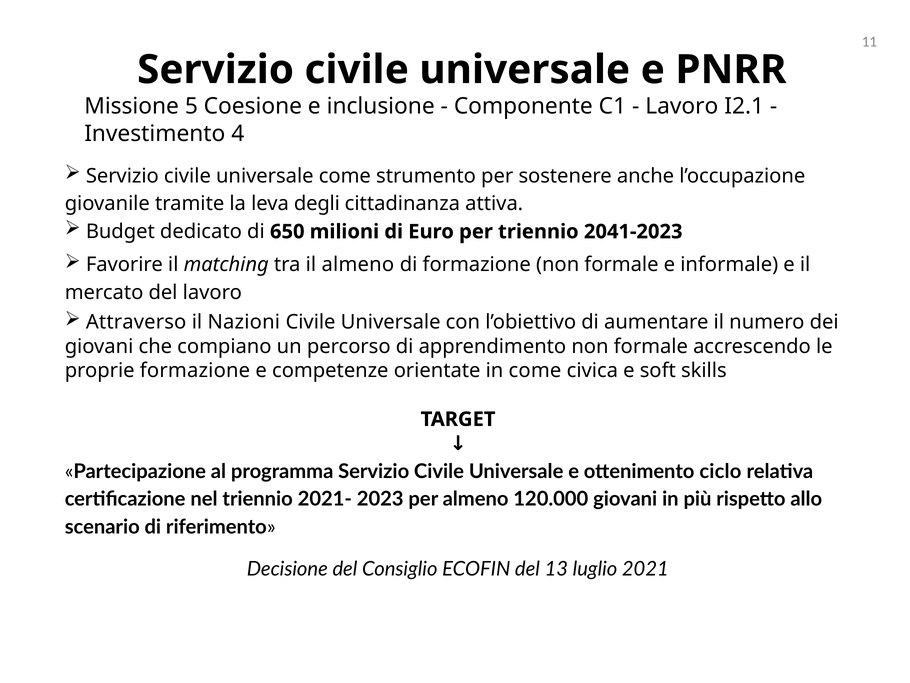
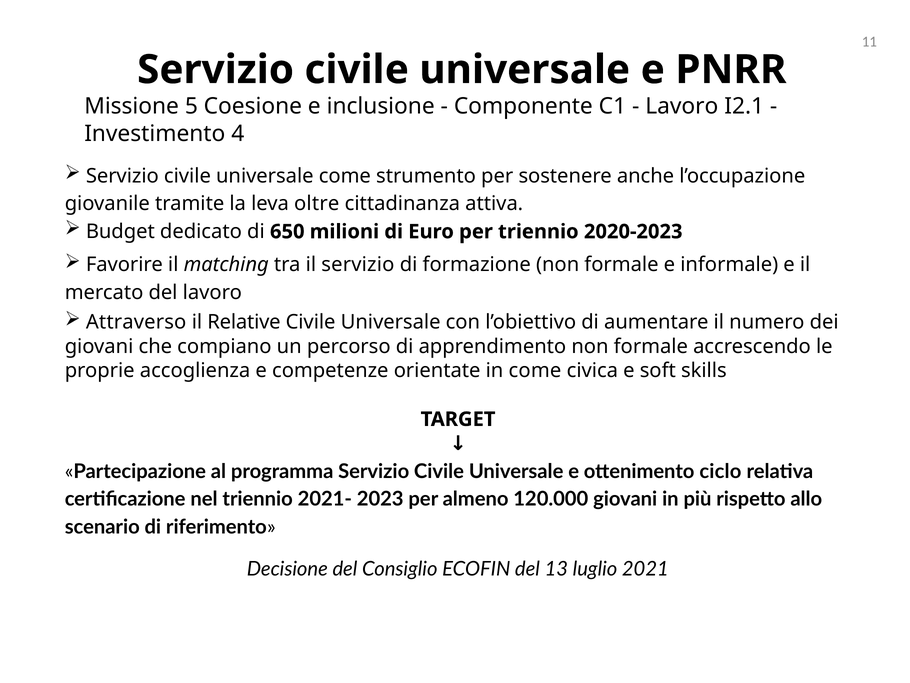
degli: degli -> oltre
2041-2023: 2041-2023 -> 2020-2023
il almeno: almeno -> servizio
Nazioni: Nazioni -> Relative
proprie formazione: formazione -> accoglienza
